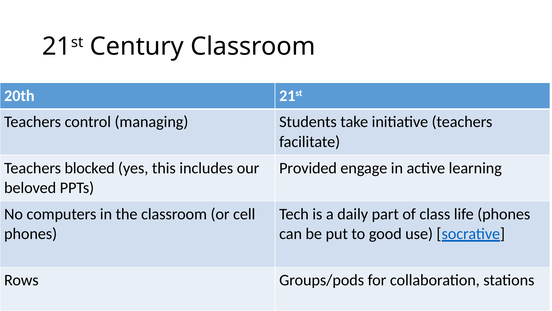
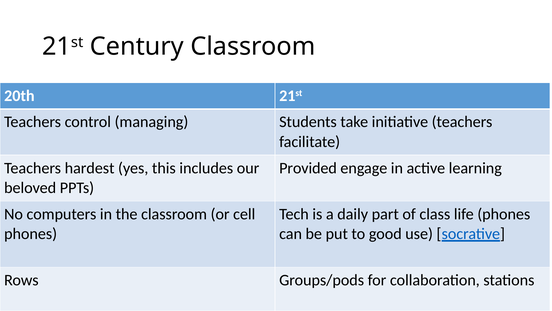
blocked: blocked -> hardest
